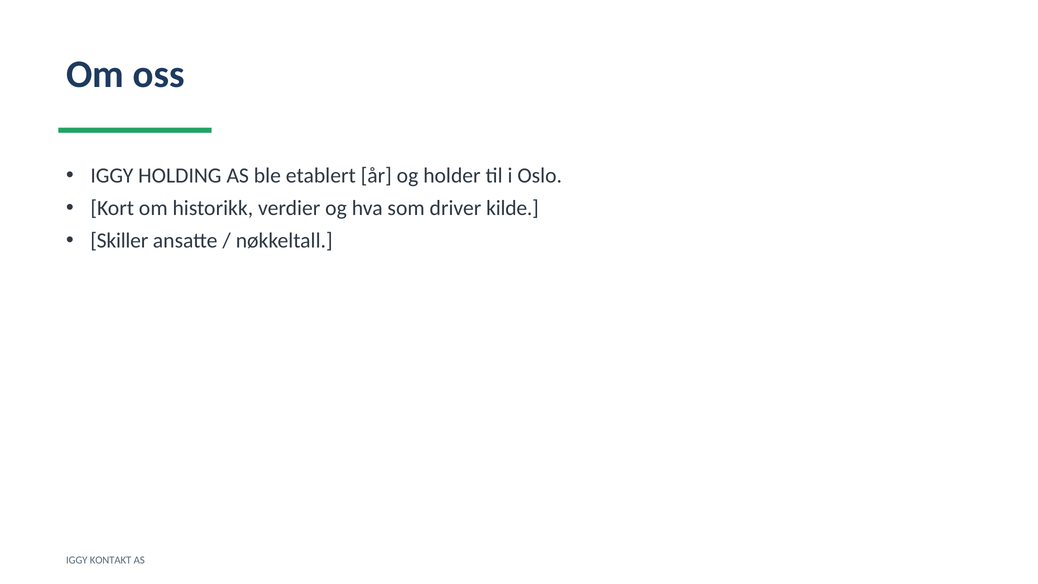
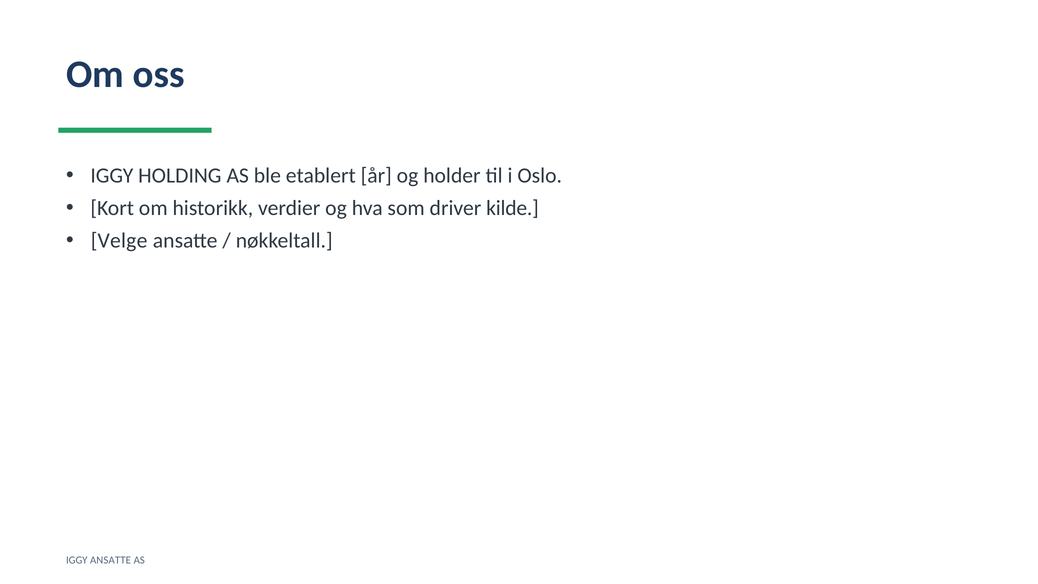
Skiller: Skiller -> Velge
IGGY KONTAKT: KONTAKT -> ANSATTE
